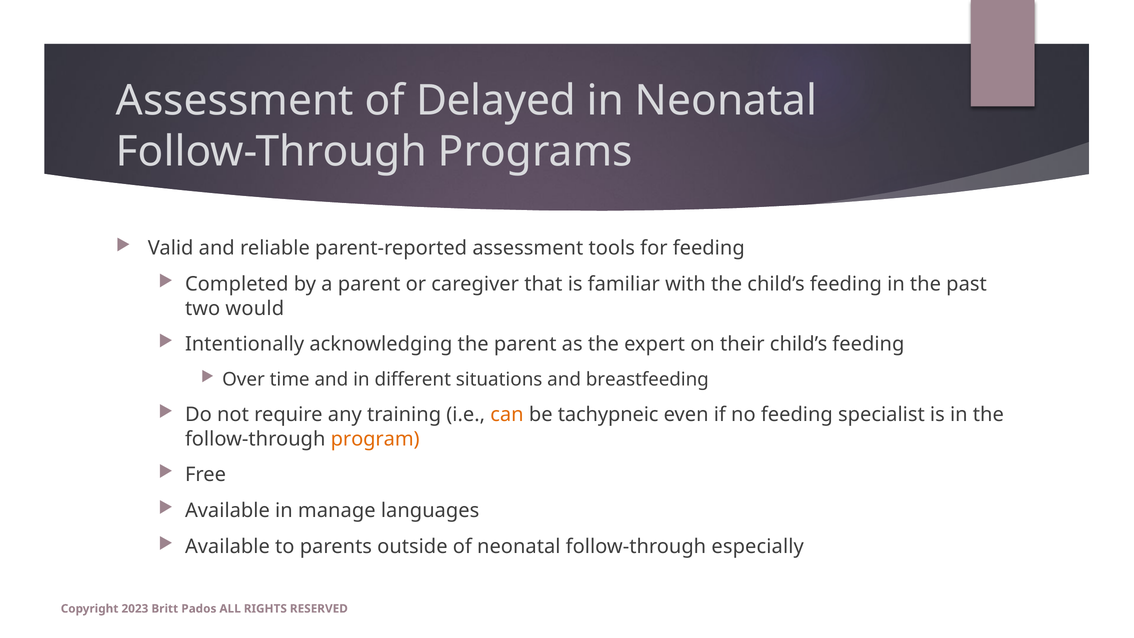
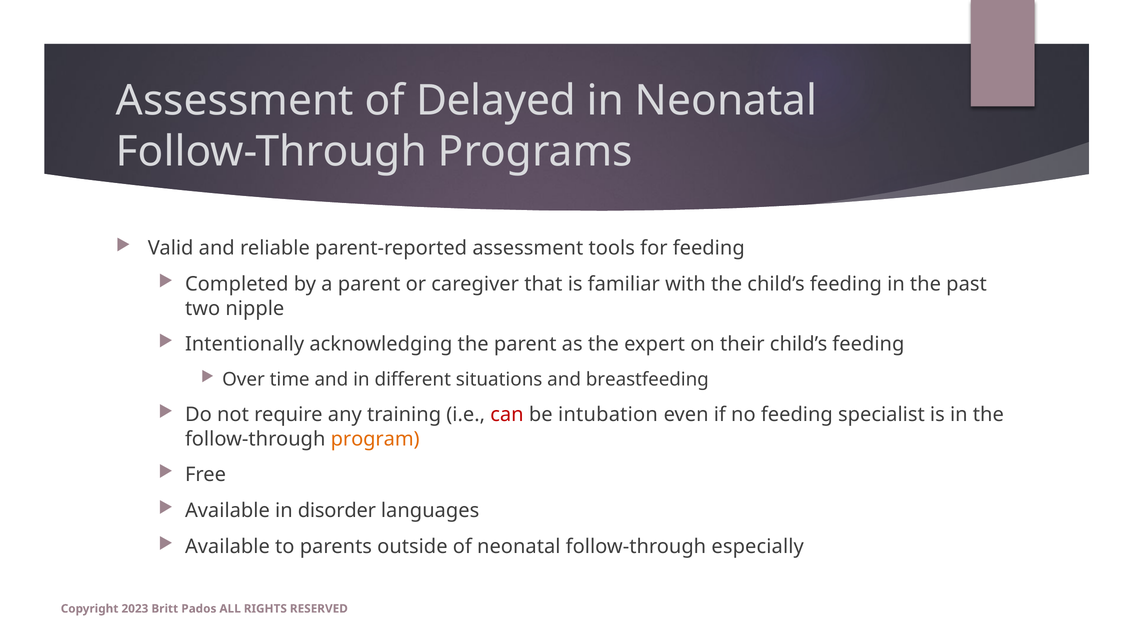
would: would -> nipple
can colour: orange -> red
tachypneic: tachypneic -> intubation
manage: manage -> disorder
